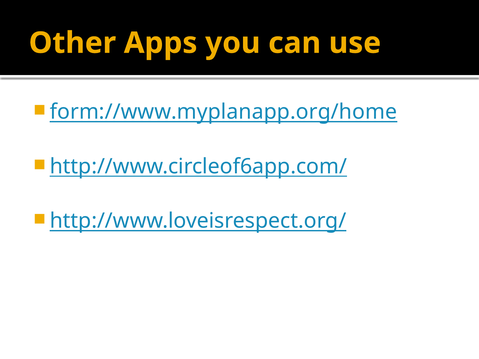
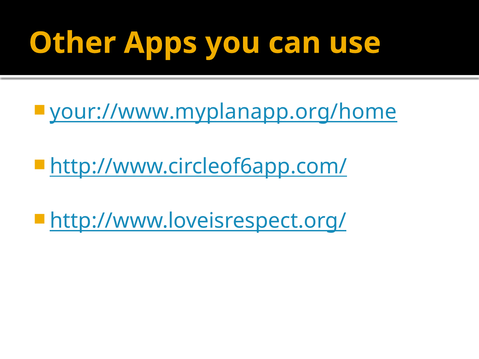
form://www.myplanapp.org/home: form://www.myplanapp.org/home -> your://www.myplanapp.org/home
